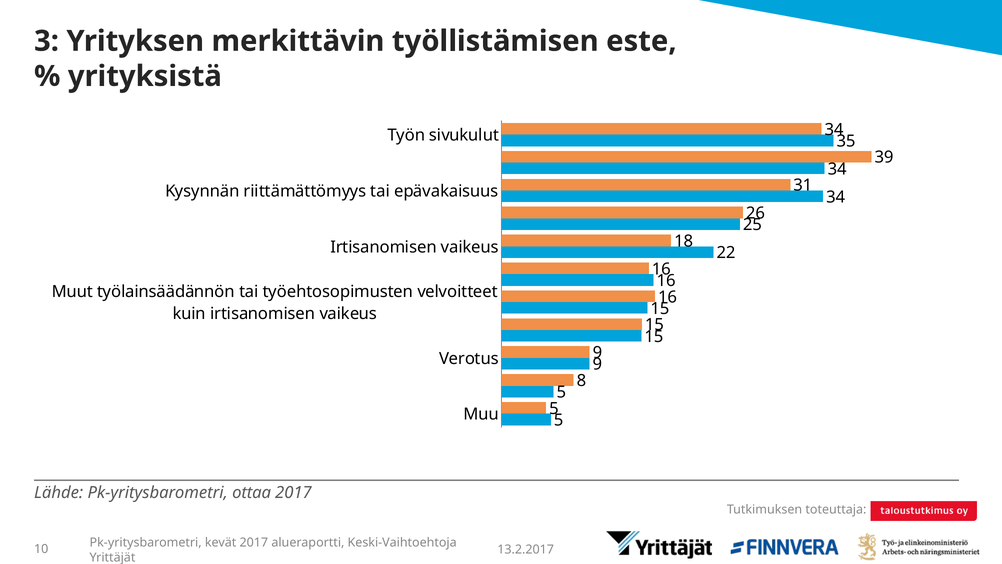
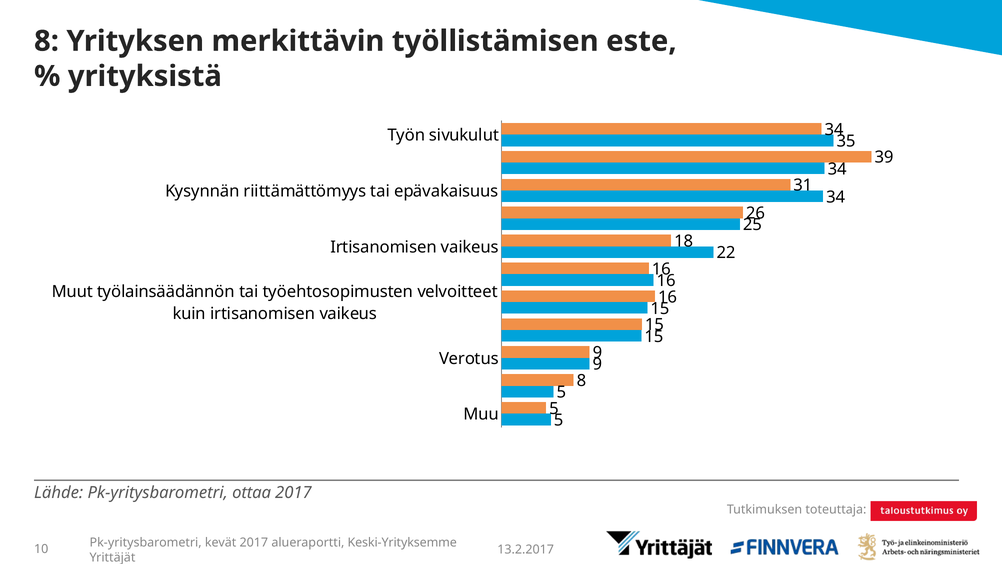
3 at (46, 41): 3 -> 8
Keski-Vaihtoehtoja: Keski-Vaihtoehtoja -> Keski-Yrityksemme
